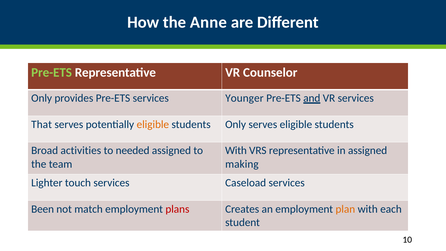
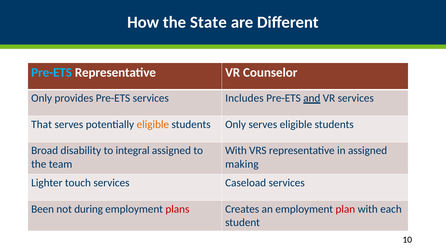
Anne: Anne -> State
Pre-ETS at (52, 73) colour: light green -> light blue
Younger: Younger -> Includes
activities: activities -> disability
needed: needed -> integral
match: match -> during
plan colour: orange -> red
